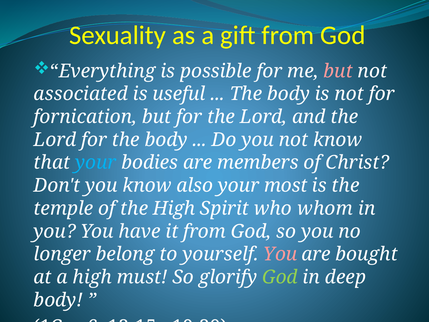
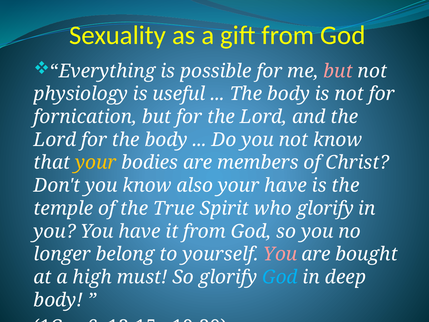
associated: associated -> physiology
your at (96, 163) colour: light blue -> yellow
your most: most -> have
the High: High -> True
who whom: whom -> glorify
God at (280, 277) colour: light green -> light blue
